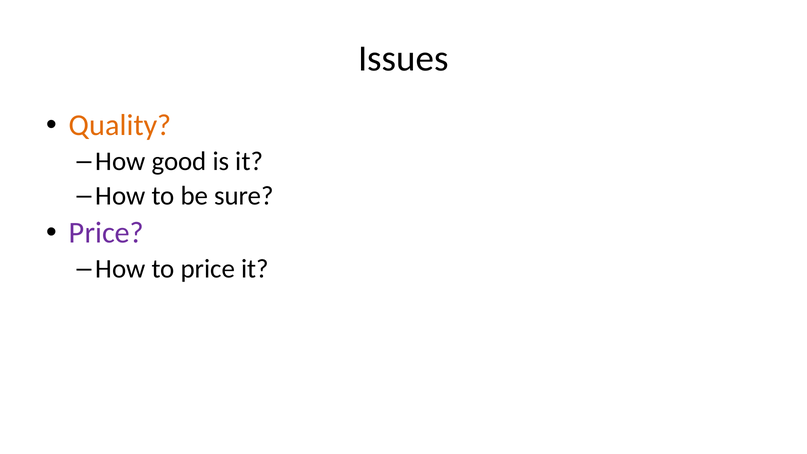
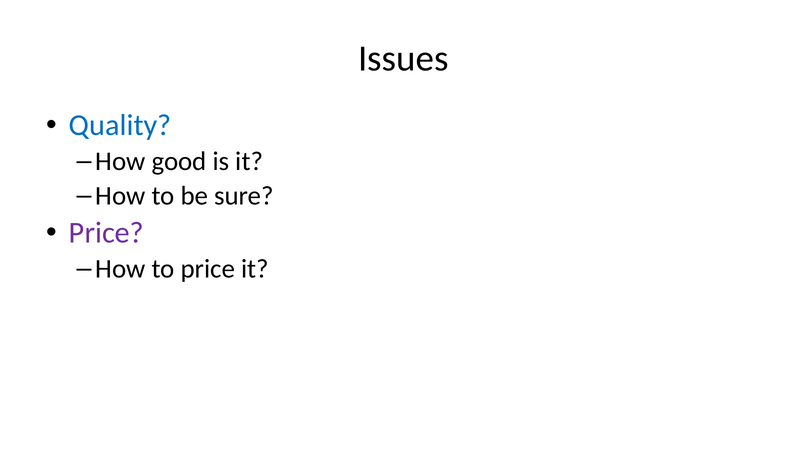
Quality colour: orange -> blue
